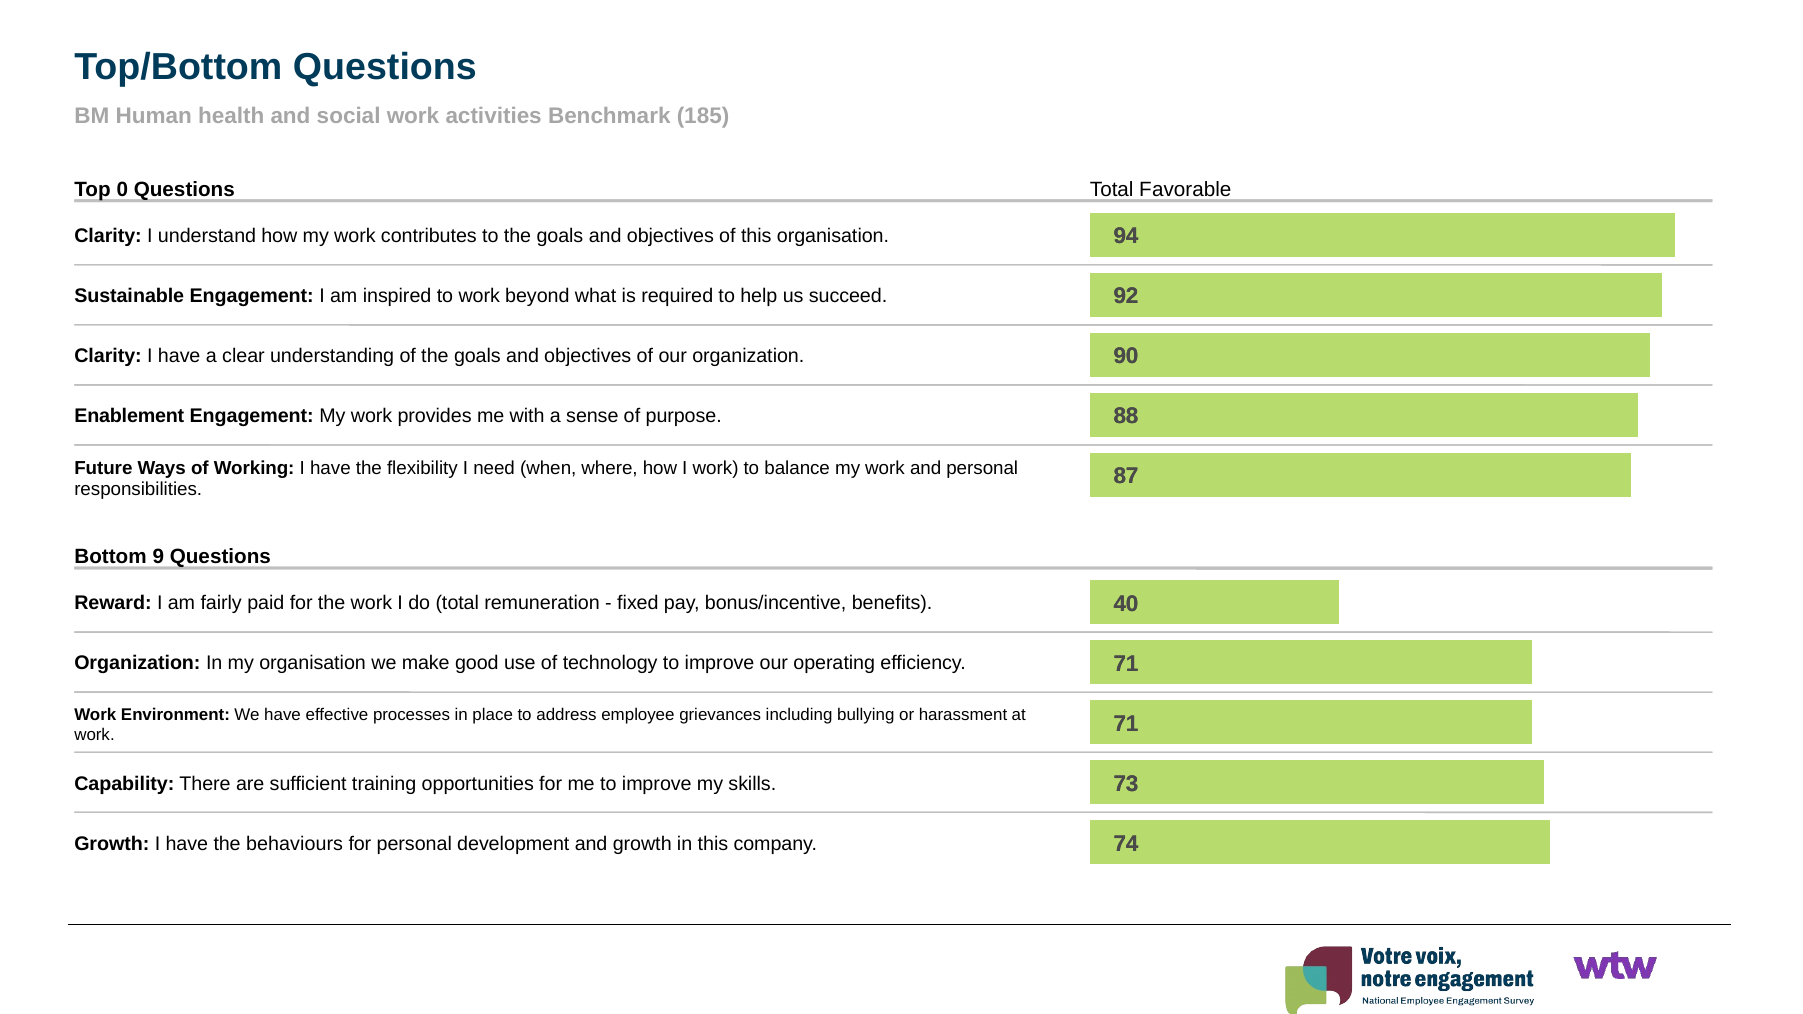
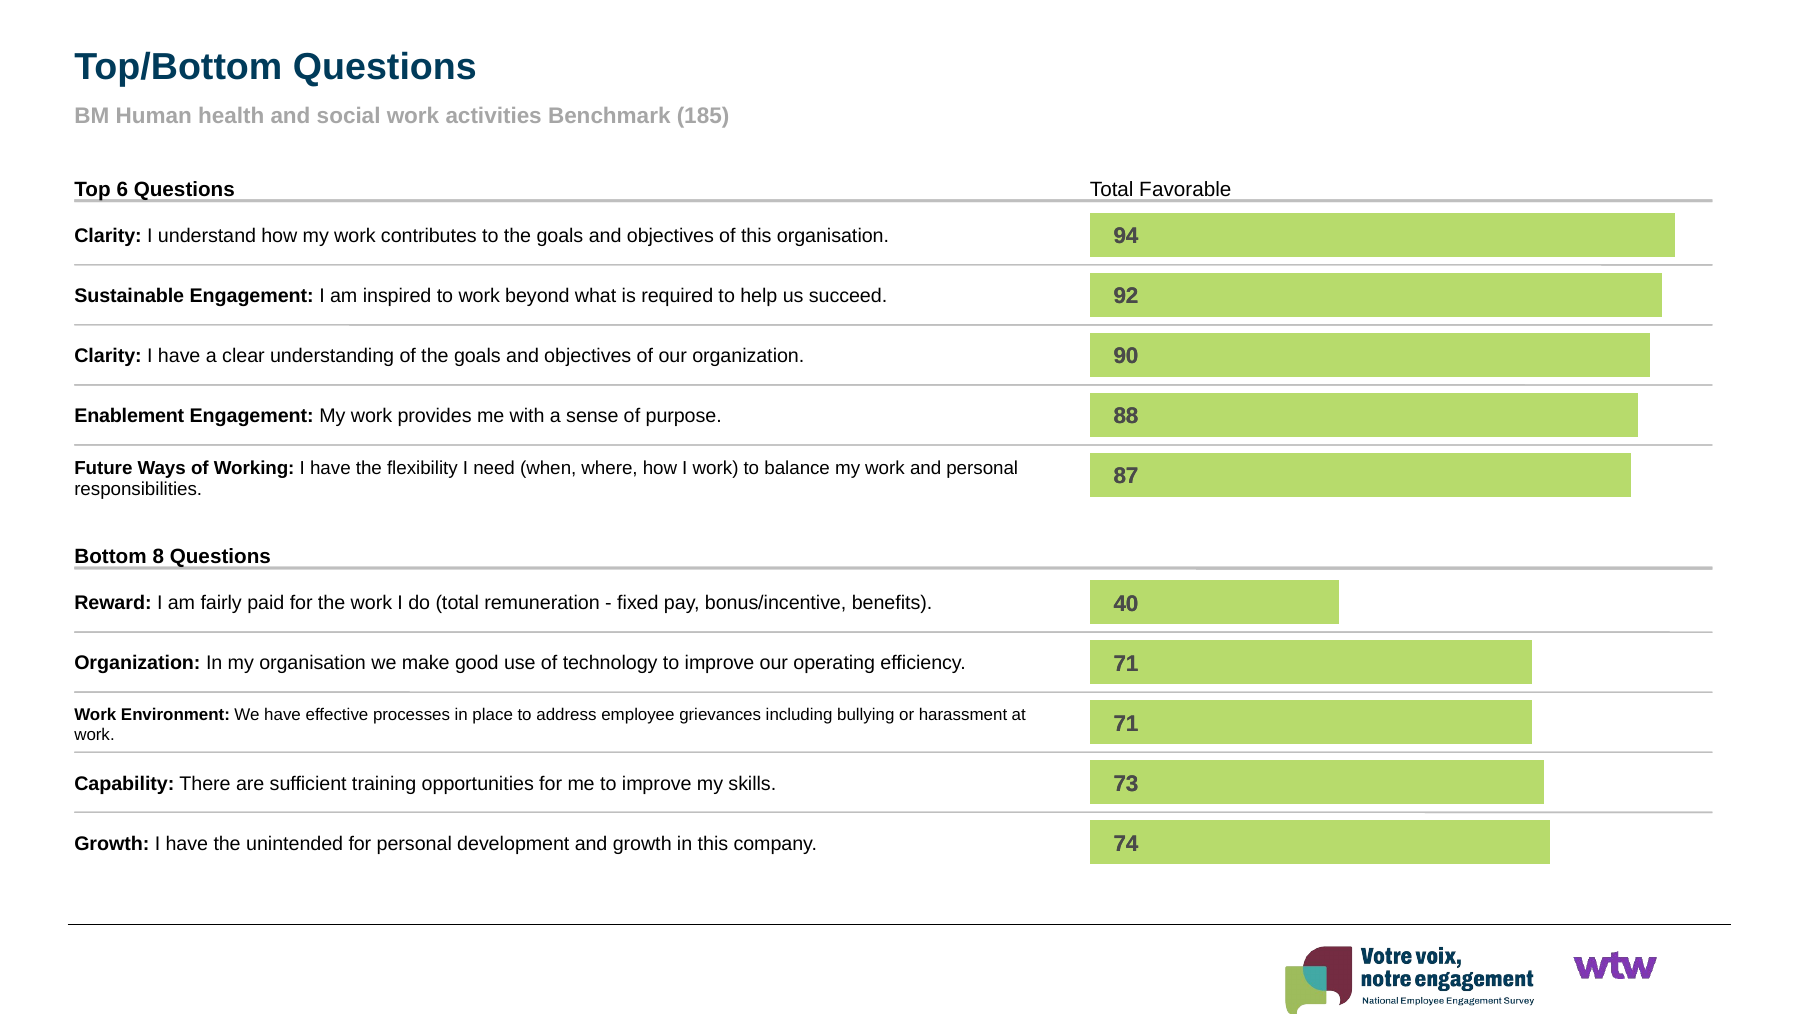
0: 0 -> 6
9: 9 -> 8
behaviours: behaviours -> unintended
